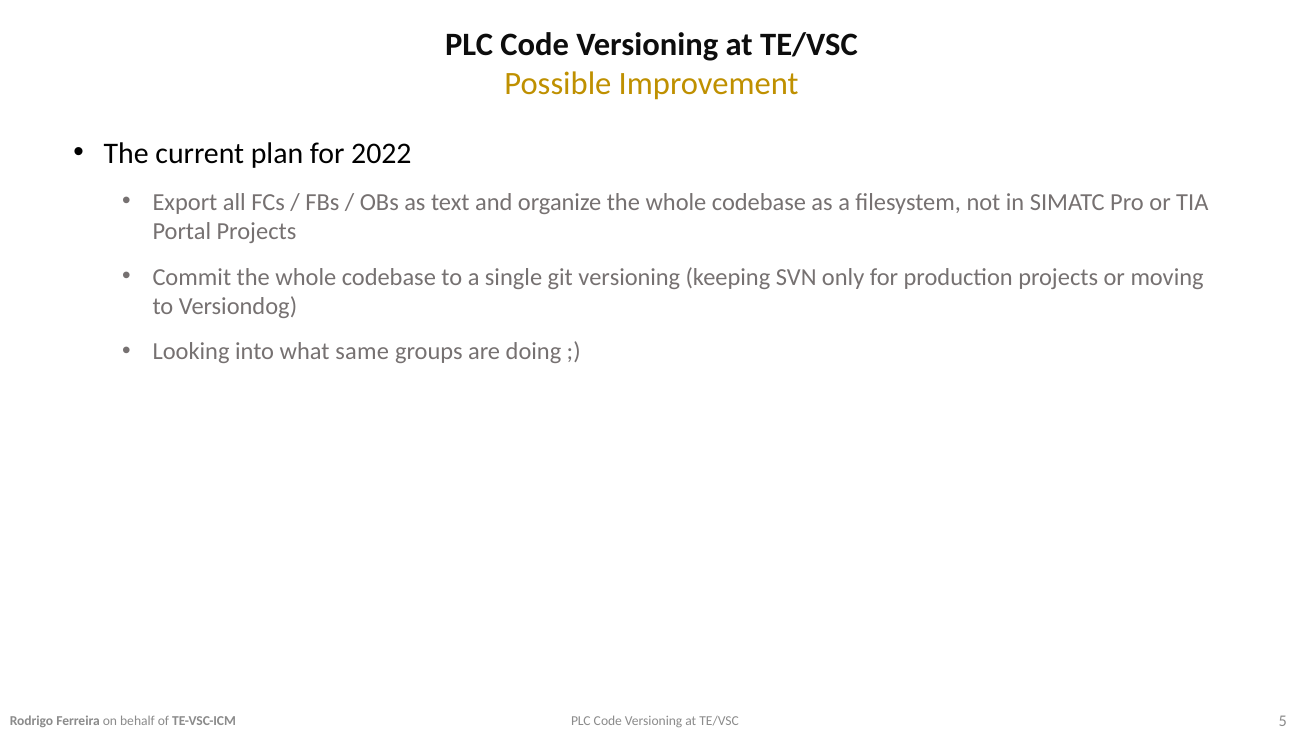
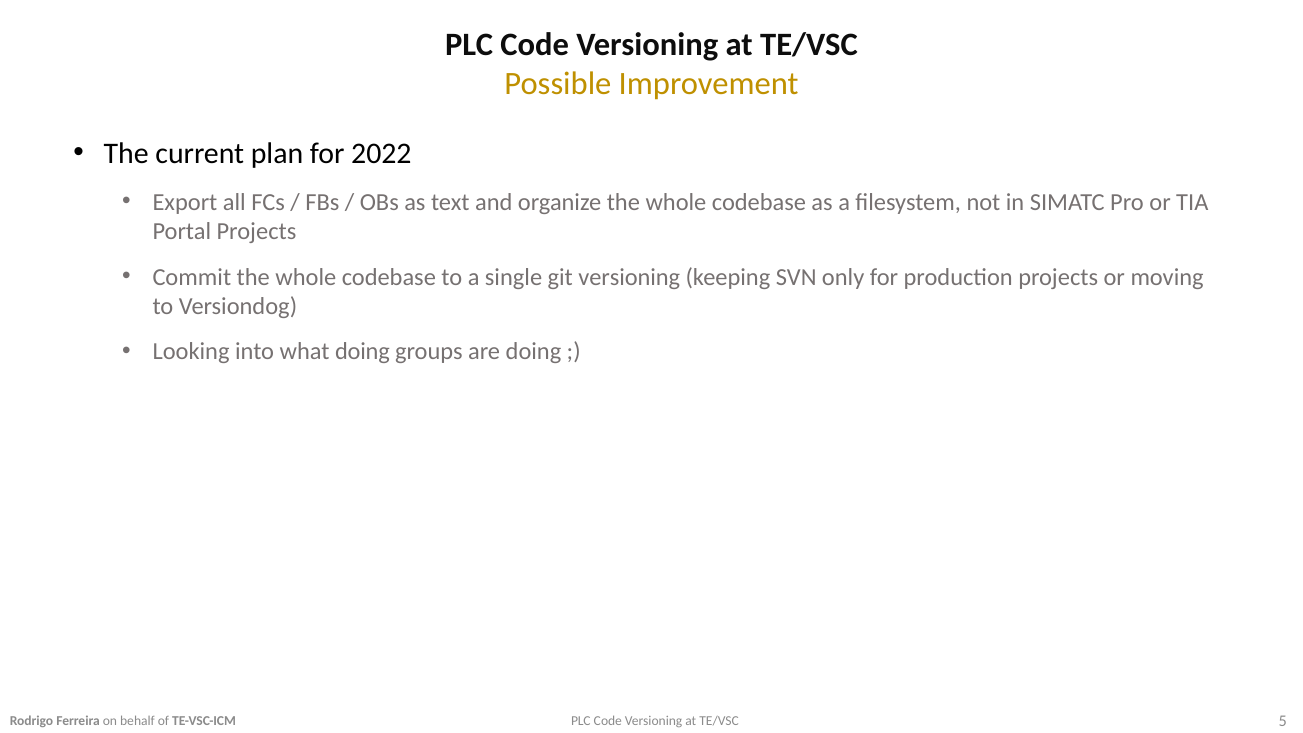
what same: same -> doing
